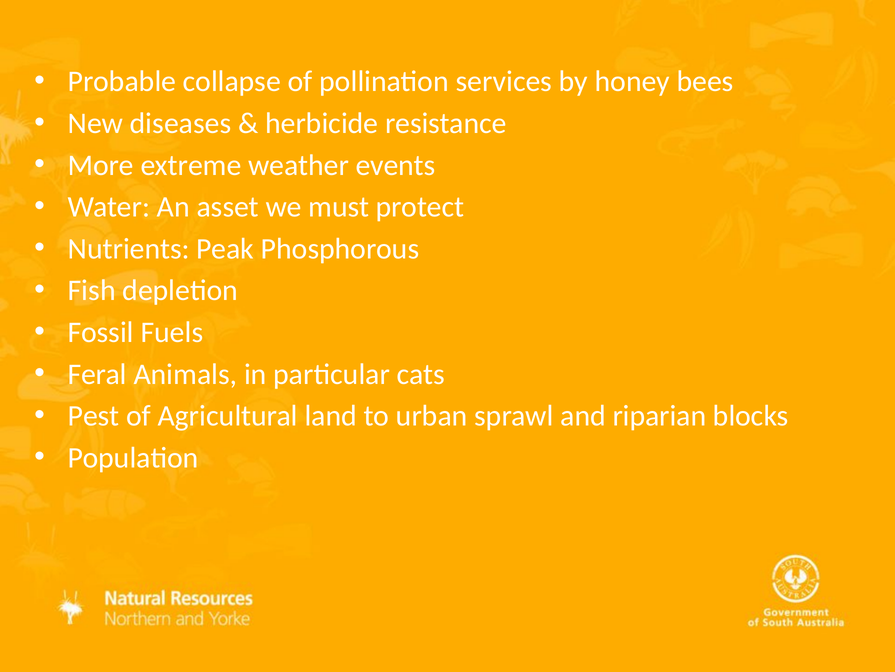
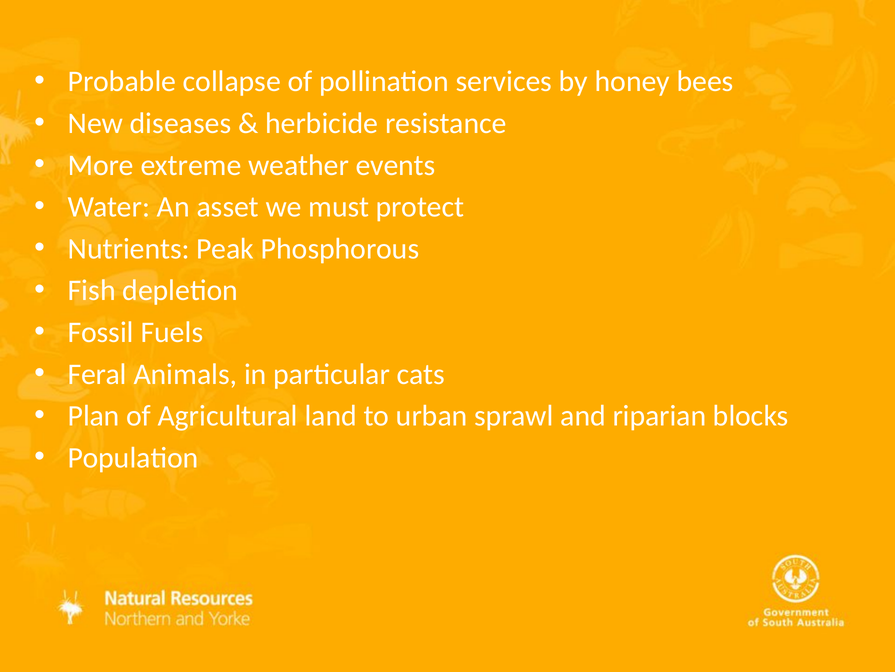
Pest: Pest -> Plan
